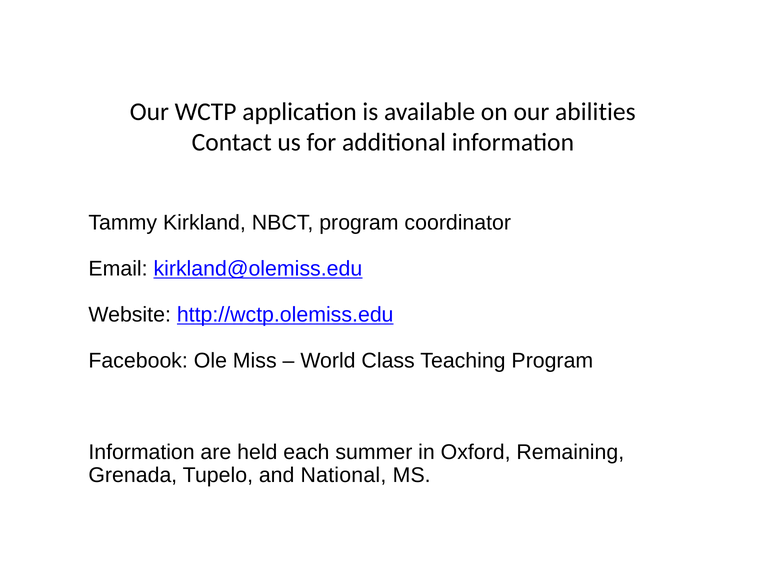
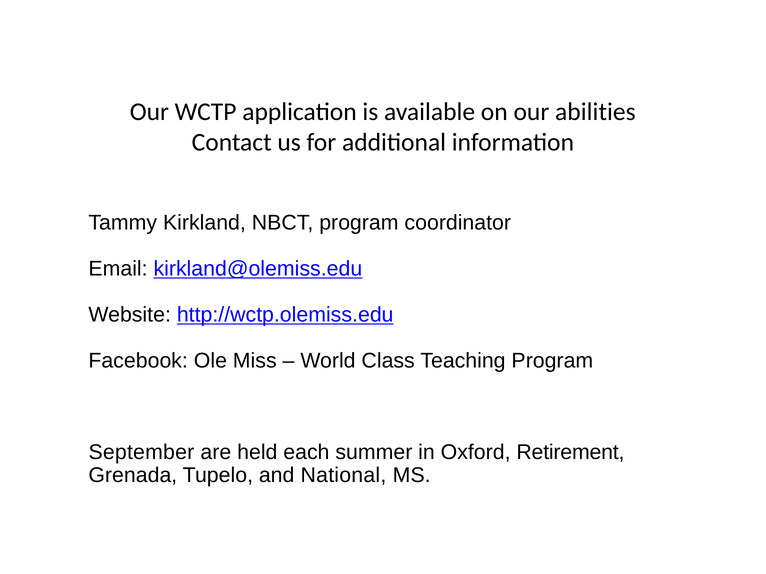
Information at (142, 453): Information -> September
Remaining: Remaining -> Retirement
